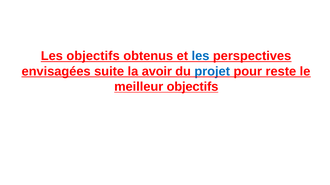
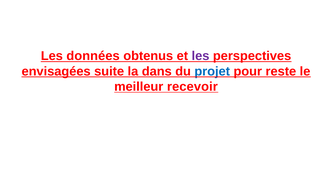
Les objectifs: objectifs -> données
les at (200, 56) colour: blue -> purple
avoir: avoir -> dans
meilleur objectifs: objectifs -> recevoir
